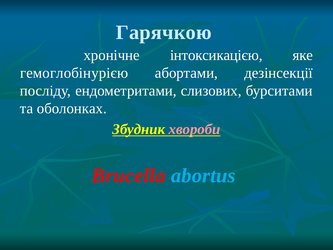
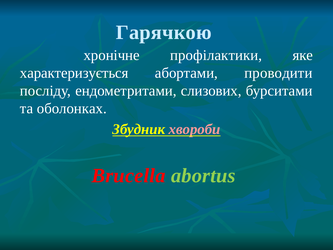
інтоксикацією: інтоксикацією -> профілактики
гемоглобінурією: гемоглобінурією -> характеризується
дезінсекції: дезінсекції -> проводити
abortus colour: light blue -> light green
